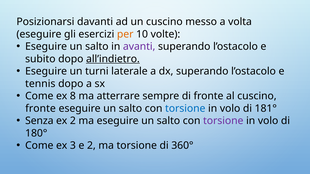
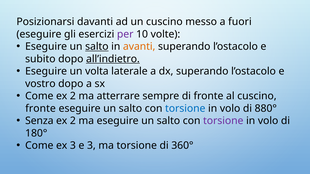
volta: volta -> fuori
per colour: orange -> purple
salto at (97, 47) underline: none -> present
avanti colour: purple -> orange
turni: turni -> volta
tennis: tennis -> vostro
Come ex 8: 8 -> 2
181°: 181° -> 880°
e 2: 2 -> 3
